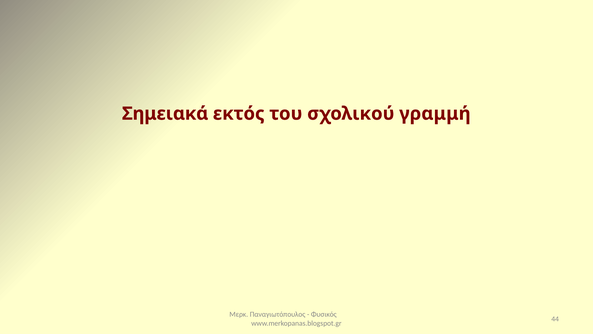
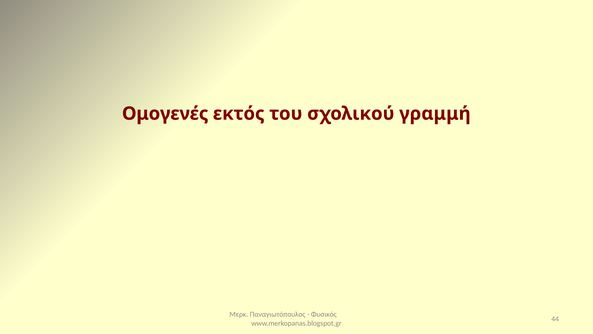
Σημειακά: Σημειακά -> Ομογενές
